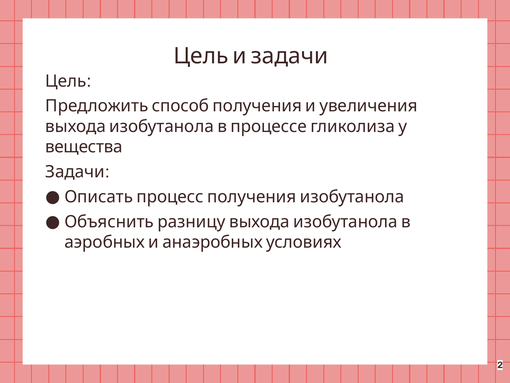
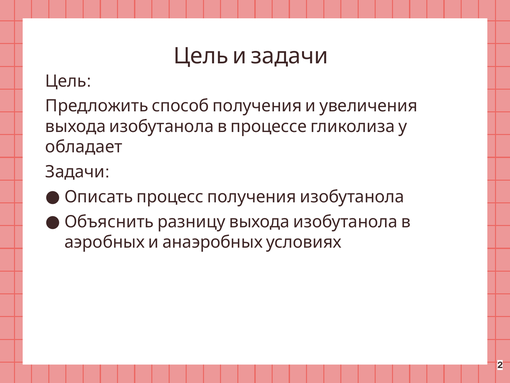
вещества: вещества -> обладает
